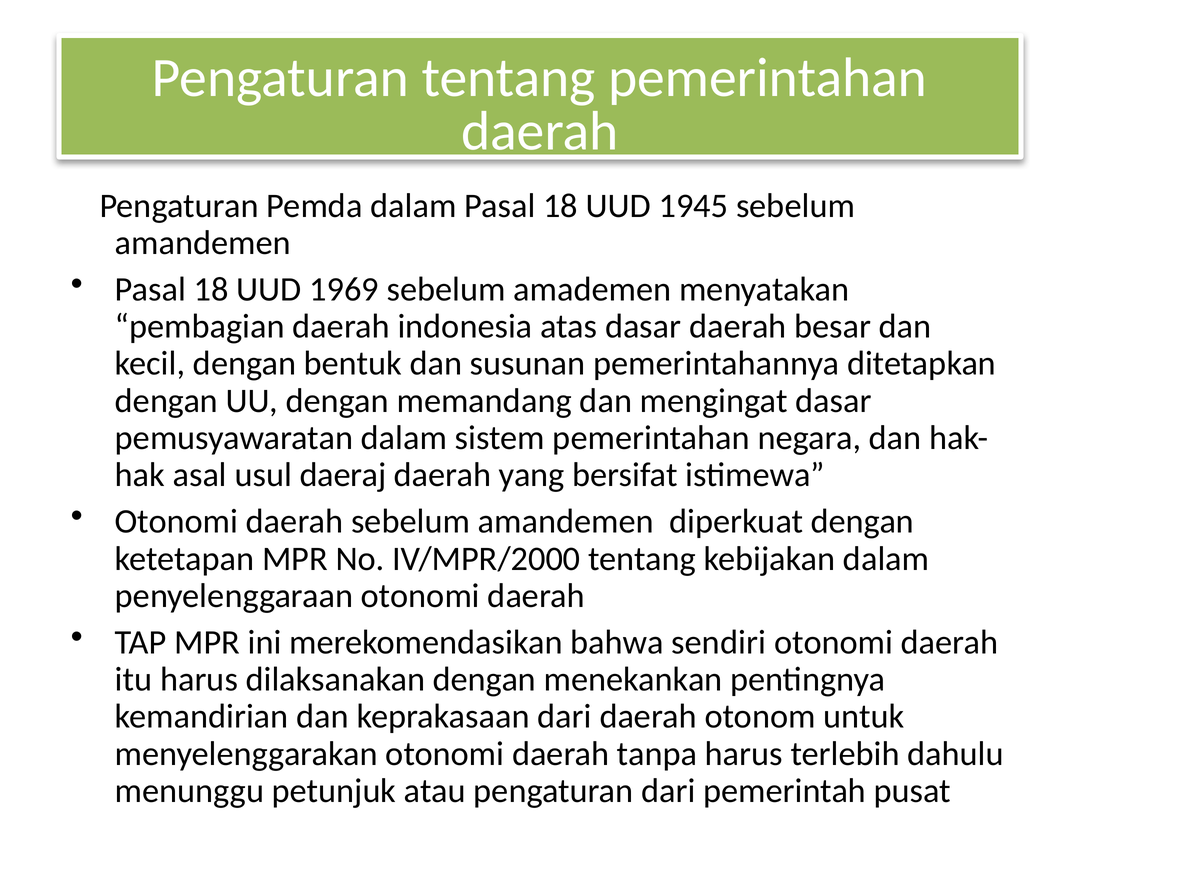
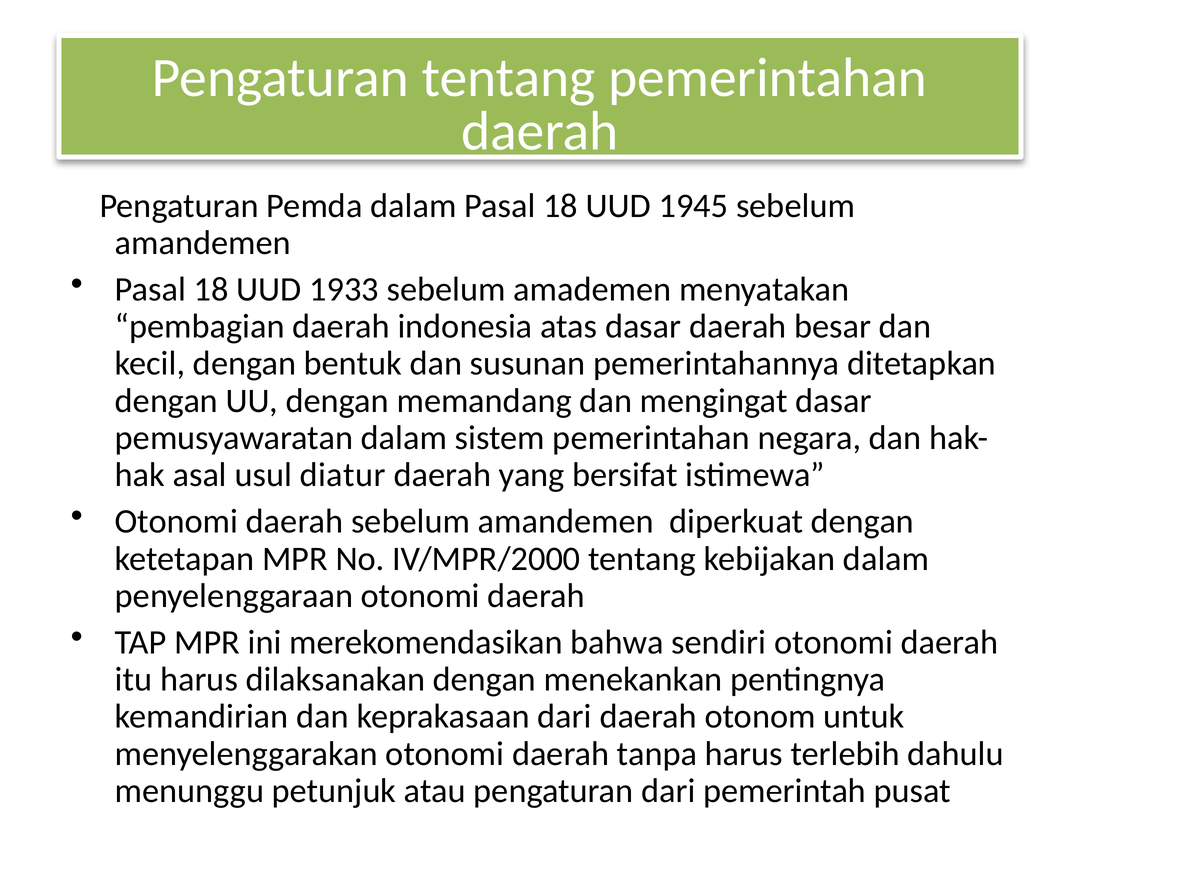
1969: 1969 -> 1933
daeraj: daeraj -> diatur
